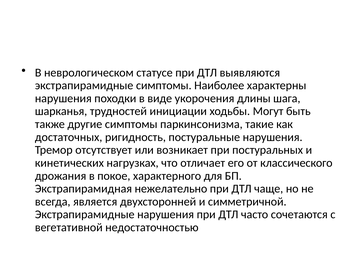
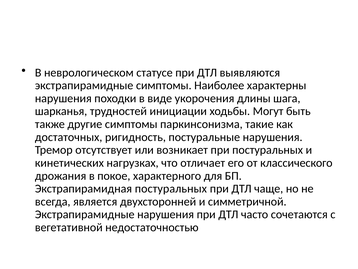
Экстрапирамидная нежелательно: нежелательно -> постуральных
